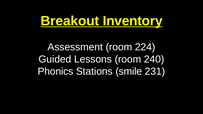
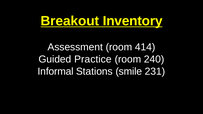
224: 224 -> 414
Lessons: Lessons -> Practice
Phonics: Phonics -> Informal
